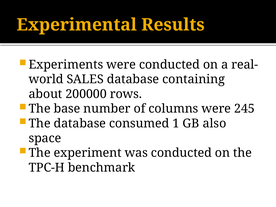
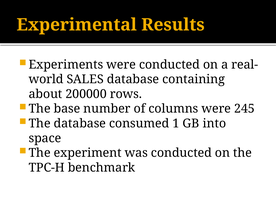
also: also -> into
